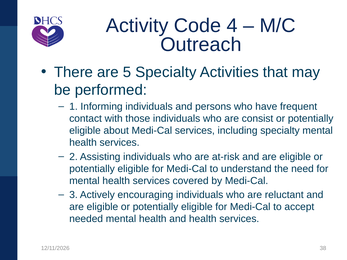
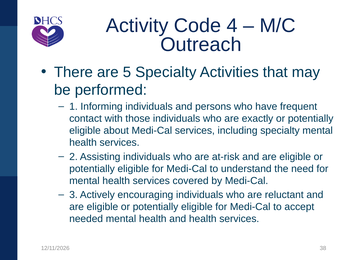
consist: consist -> exactly
